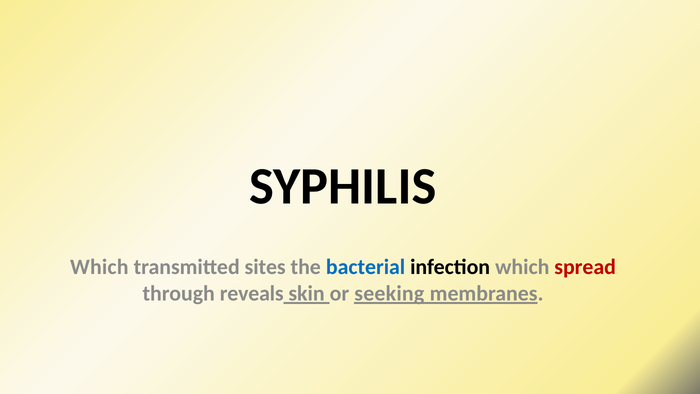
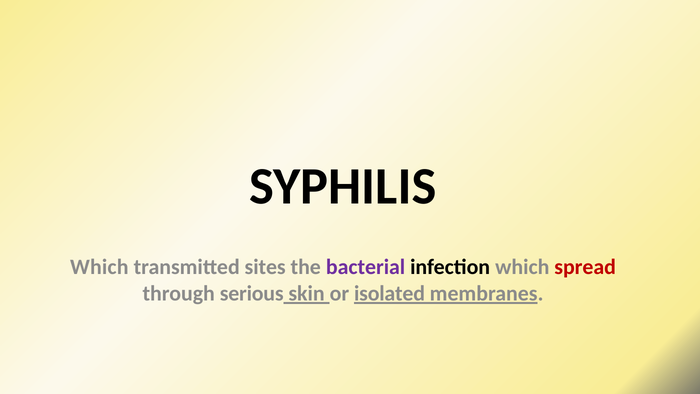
bacterial colour: blue -> purple
reveals: reveals -> serious
seeking: seeking -> isolated
